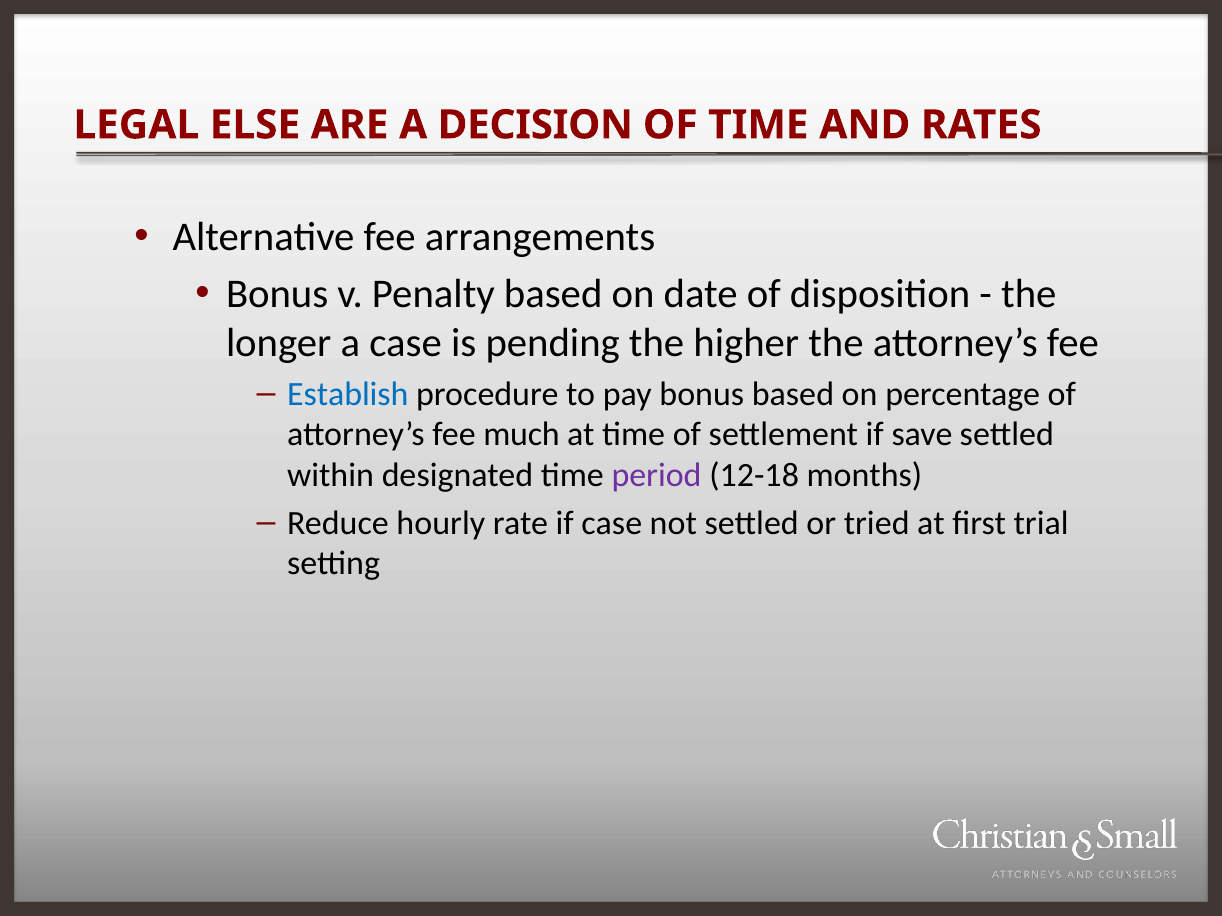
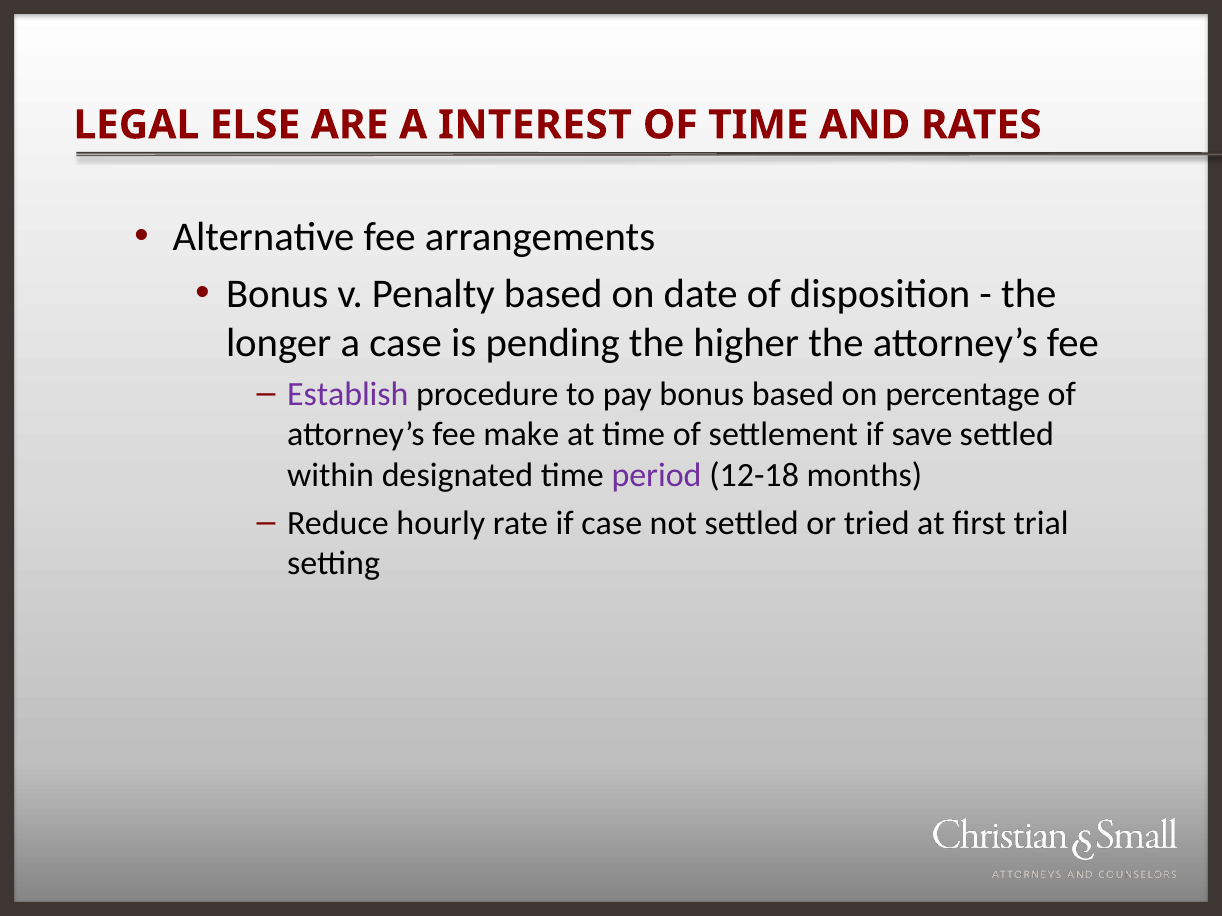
DECISION: DECISION -> INTEREST
Establish colour: blue -> purple
much: much -> make
